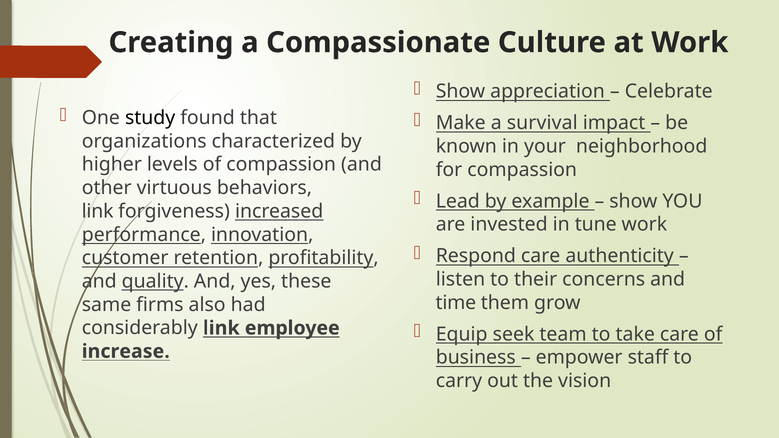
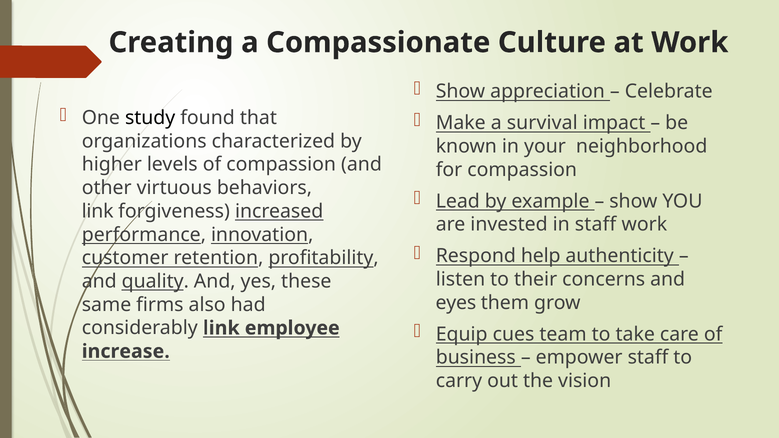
in tune: tune -> staff
Respond care: care -> help
time: time -> eyes
seek: seek -> cues
